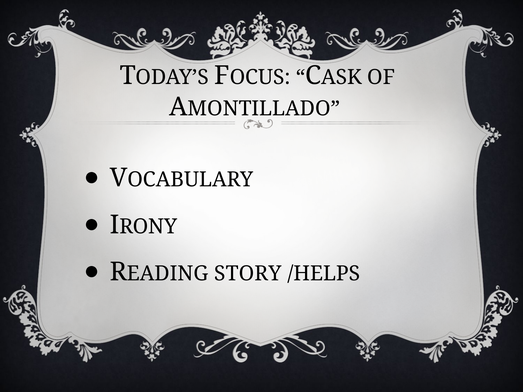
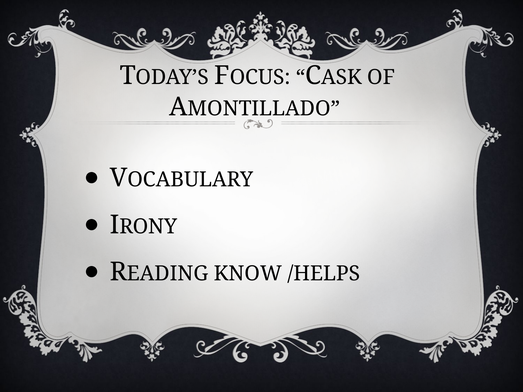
STORY: STORY -> KNOW
